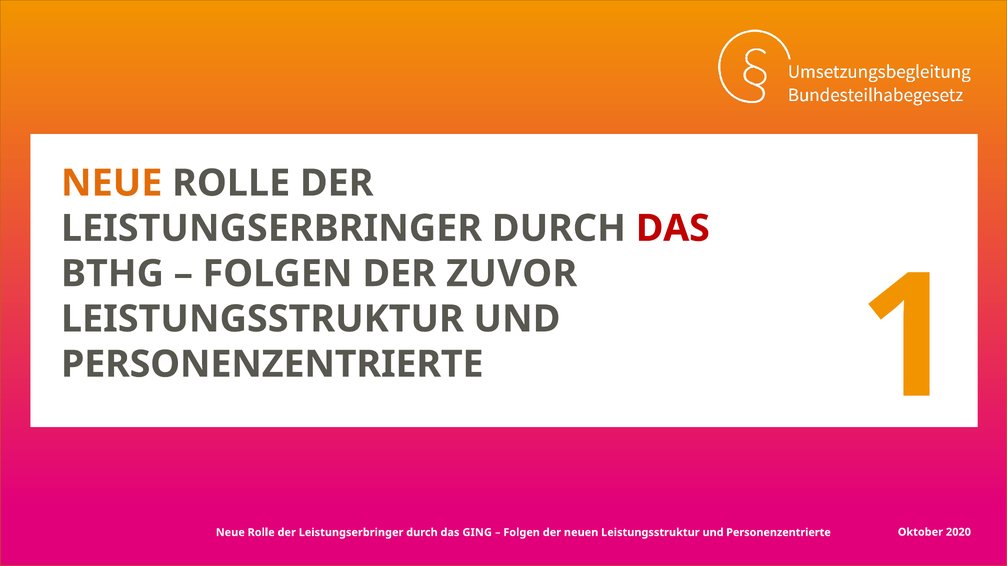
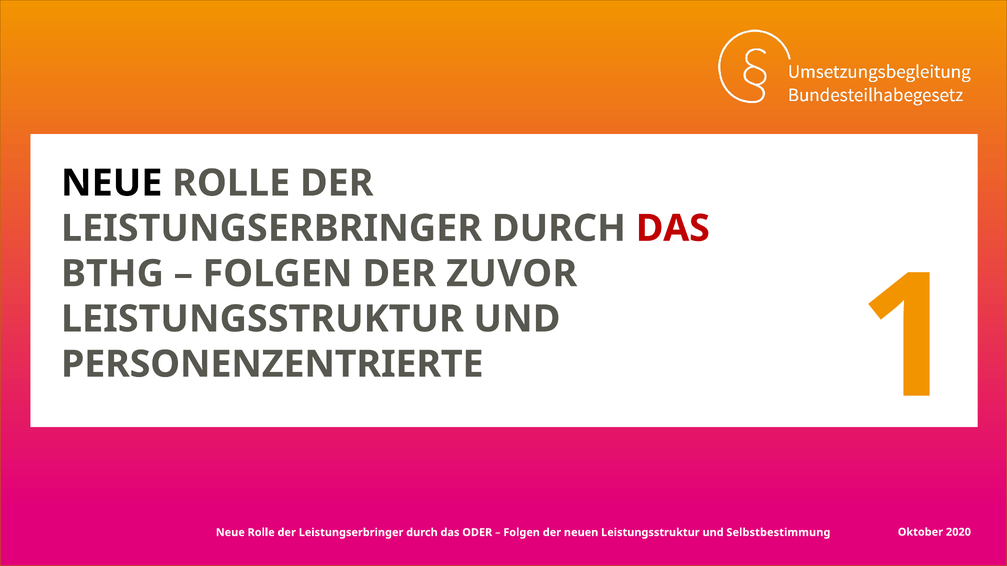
NEUE at (112, 183) colour: orange -> black
GING: GING -> ODER
neuen Leistungsstruktur und Personenzentrierte: Personenzentrierte -> Selbstbestimmung
